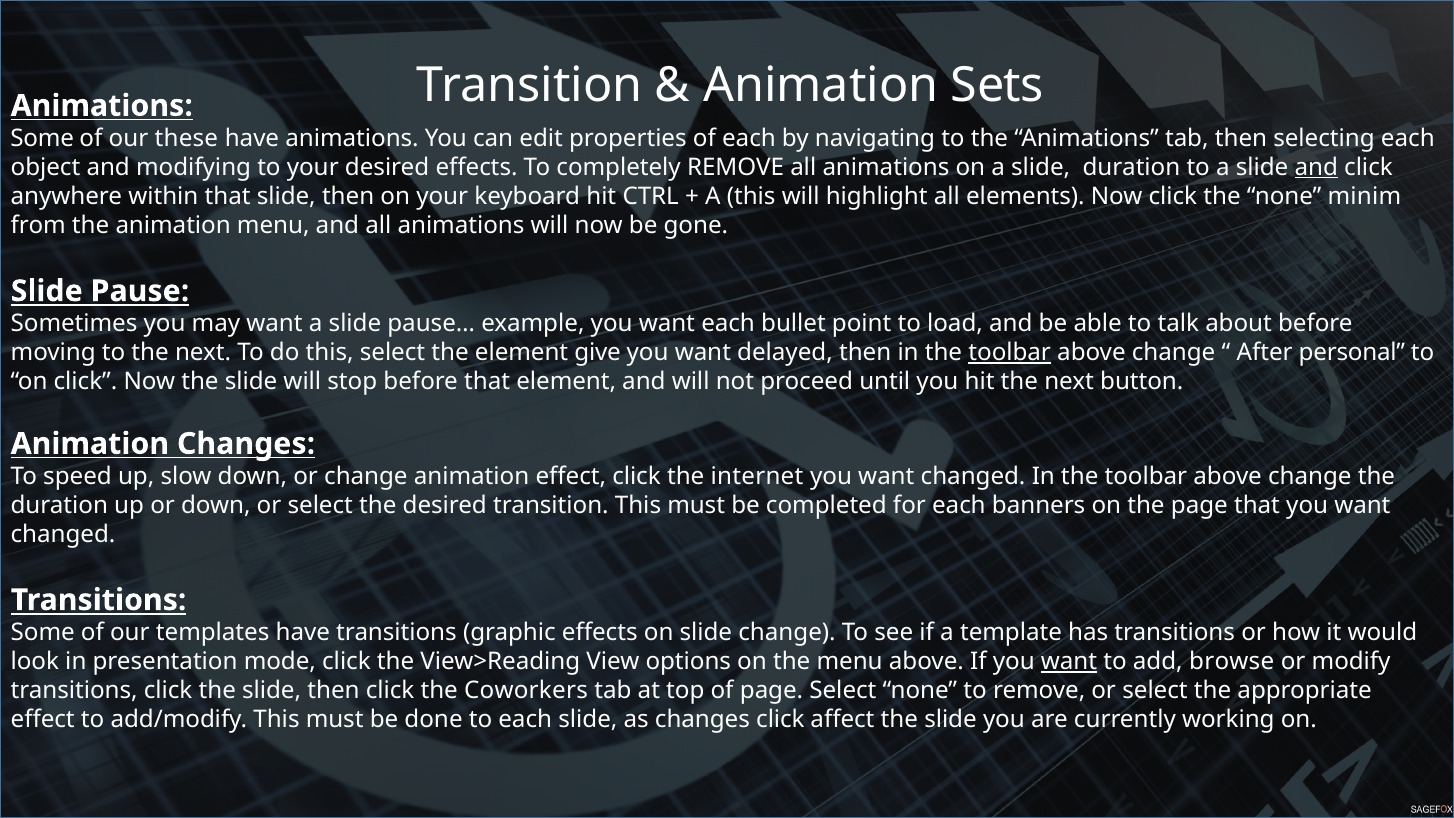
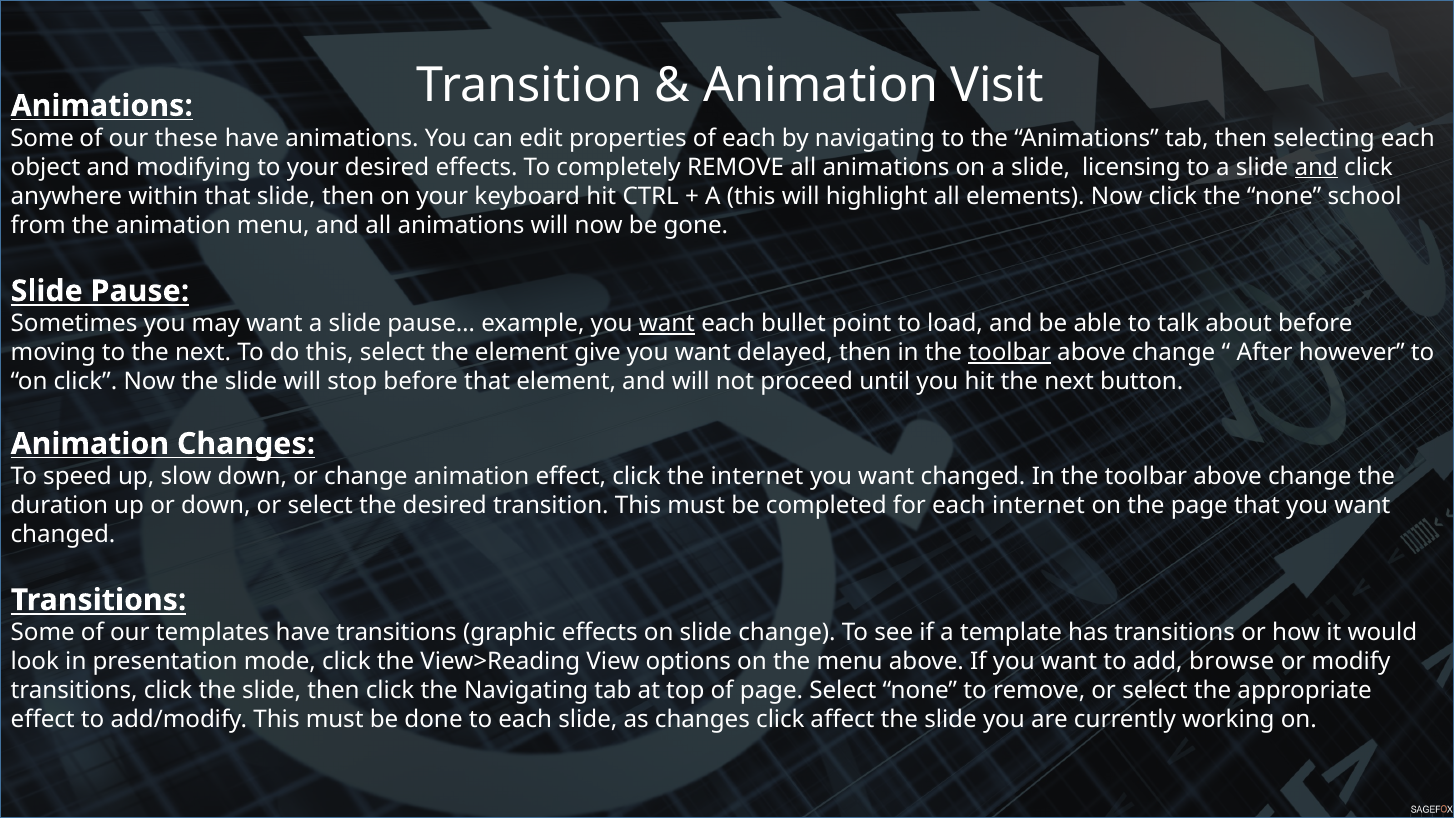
Sets: Sets -> Visit
slide duration: duration -> licensing
minim: minim -> school
want at (667, 323) underline: none -> present
personal: personal -> however
each banners: banners -> internet
want at (1069, 661) underline: present -> none
the Coworkers: Coworkers -> Navigating
